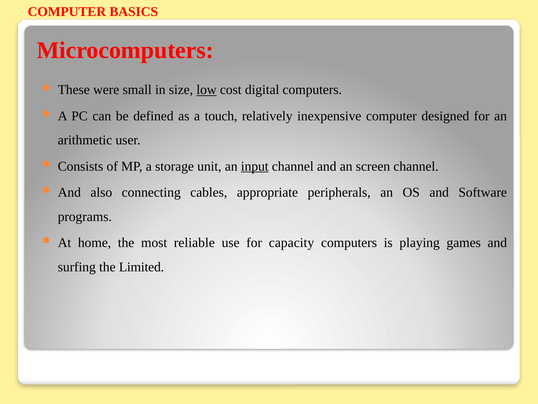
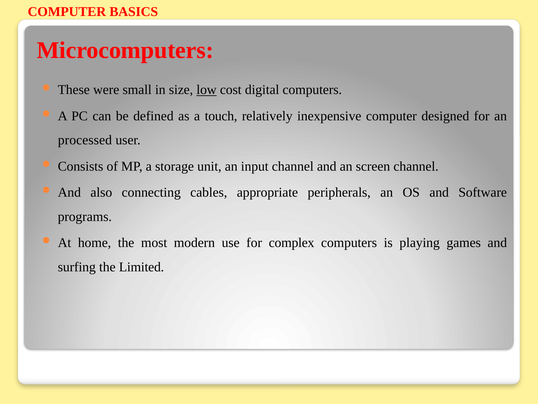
arithmetic: arithmetic -> processed
input underline: present -> none
reliable: reliable -> modern
capacity: capacity -> complex
